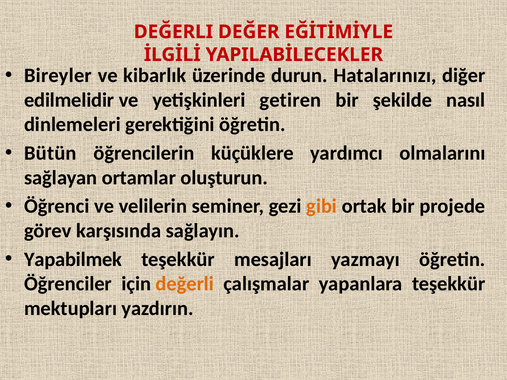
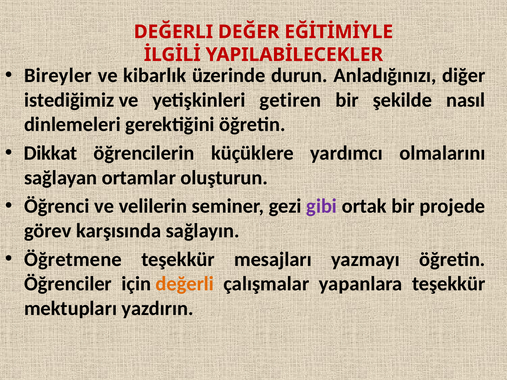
Hatalarınızı: Hatalarınızı -> Anladığınızı
edilmelidir: edilmelidir -> istediğimiz
Bütün: Bütün -> Dikkat
gibi colour: orange -> purple
Yapabilmek: Yapabilmek -> Öğretmene
